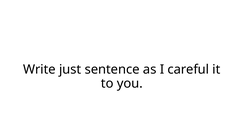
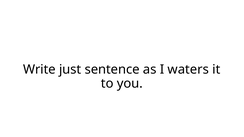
careful: careful -> waters
